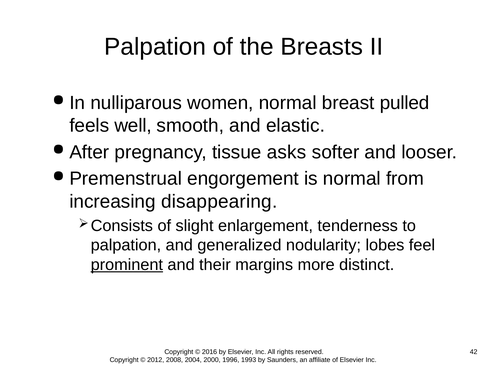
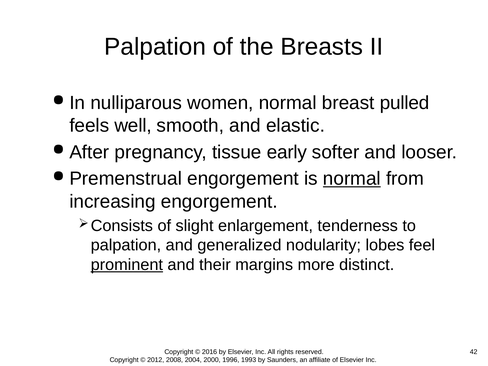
asks: asks -> early
normal at (352, 179) underline: none -> present
increasing disappearing: disappearing -> engorgement
